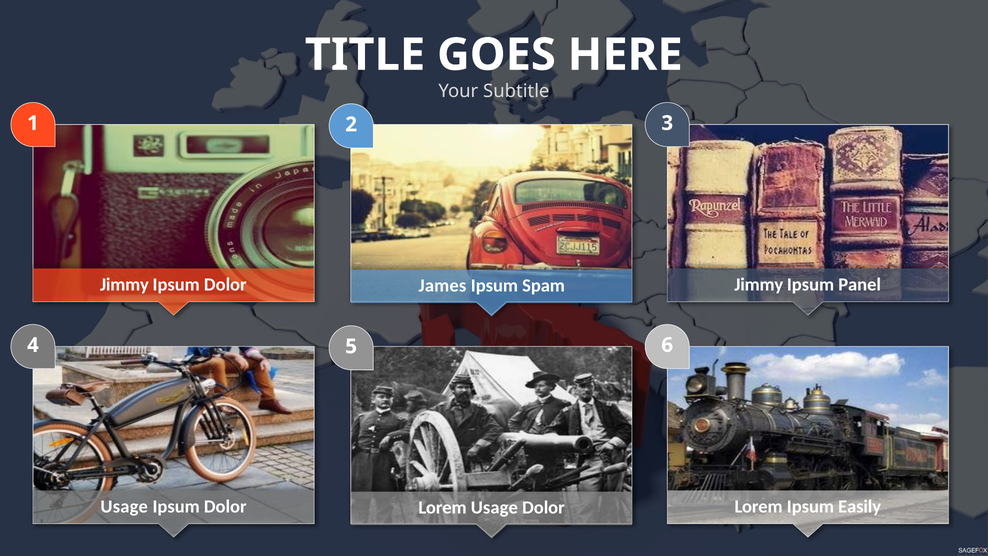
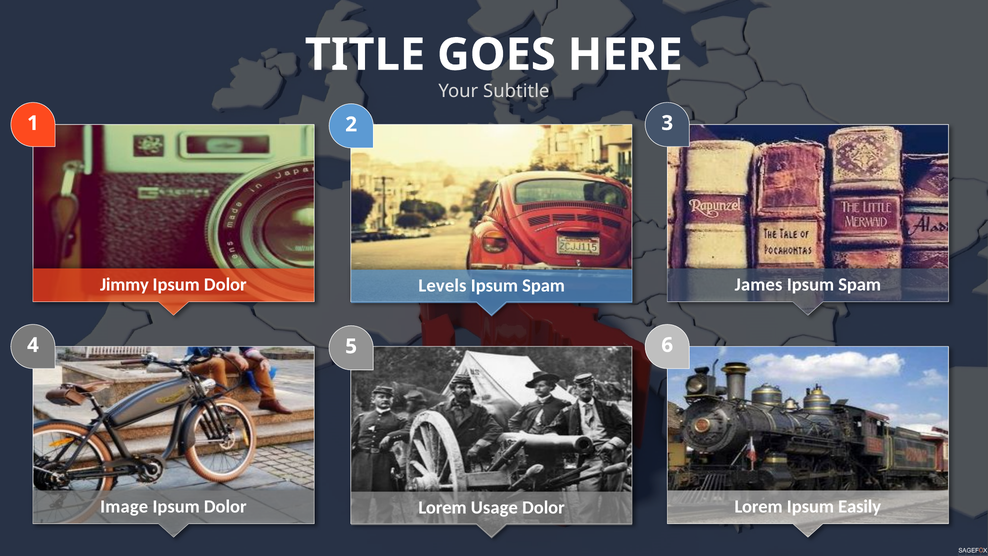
Jimmy at (759, 284): Jimmy -> James
Panel at (860, 284): Panel -> Spam
James: James -> Levels
Usage at (124, 506): Usage -> Image
